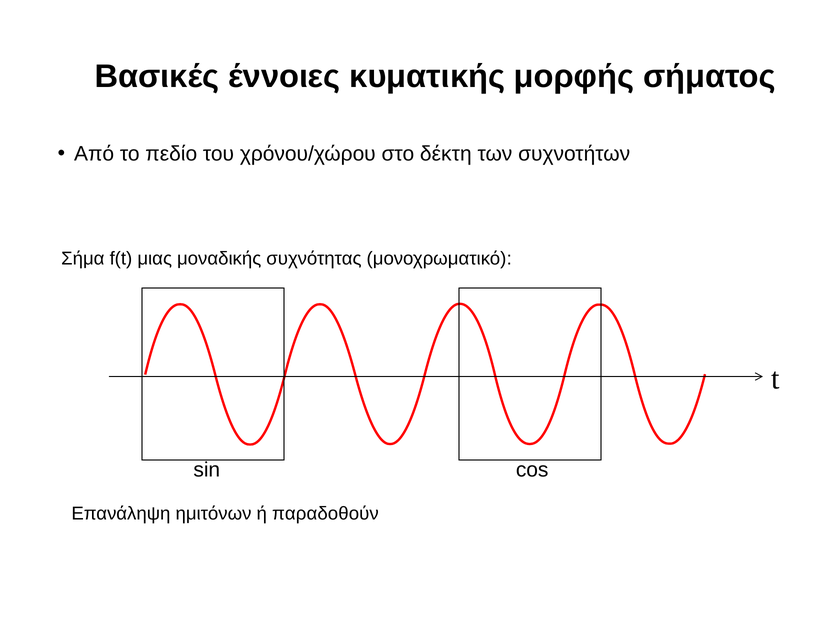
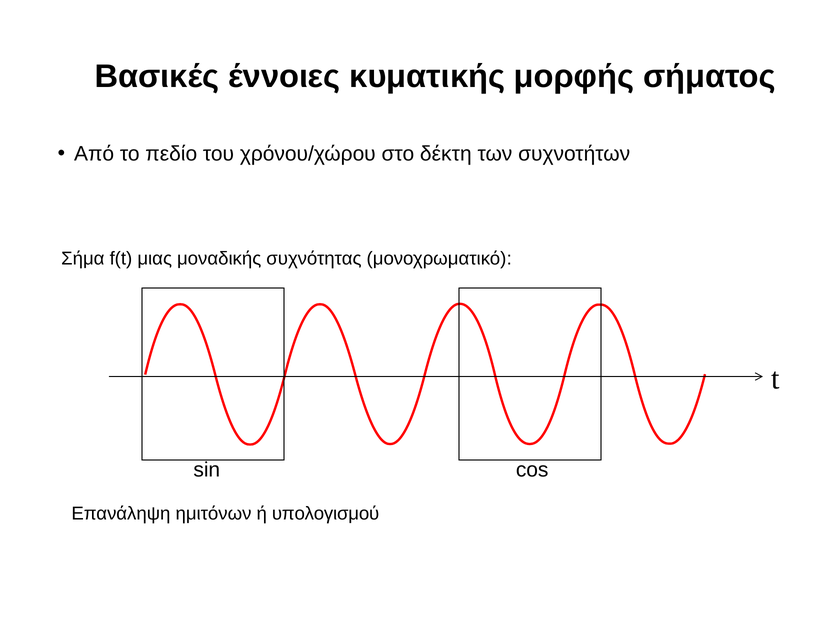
παραδοθούν: παραδοθούν -> υπολογισμού
